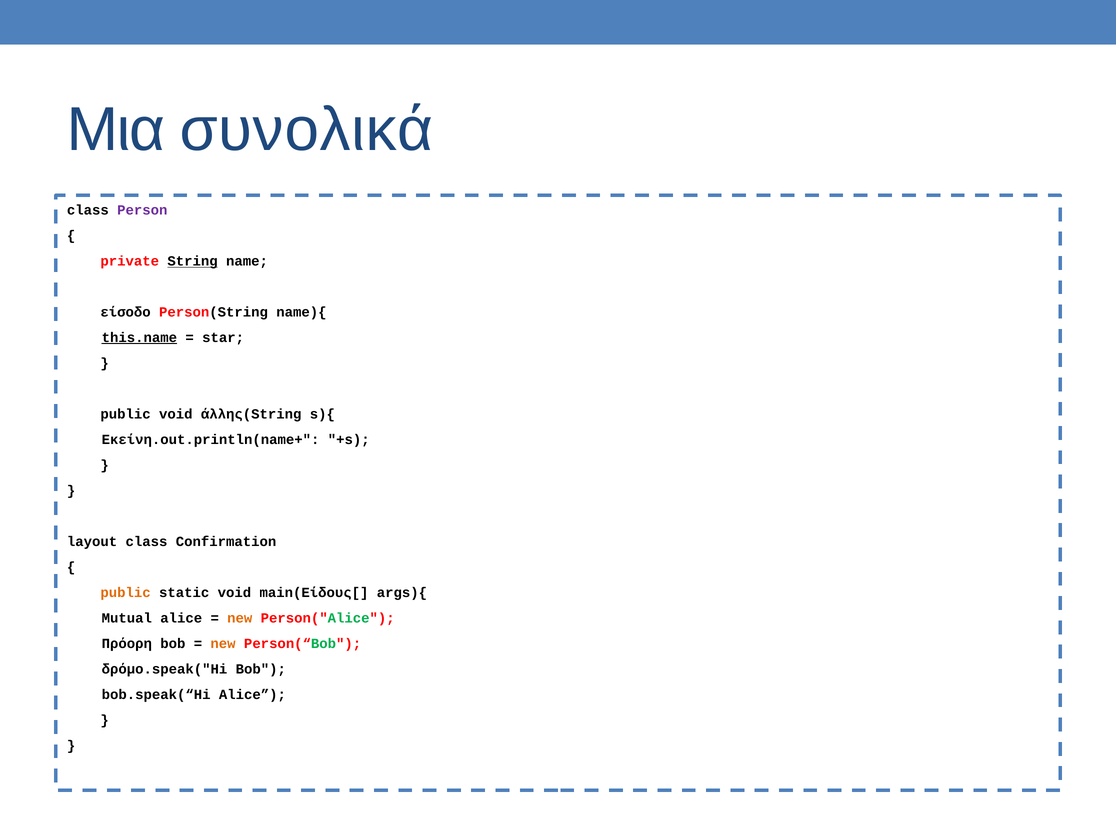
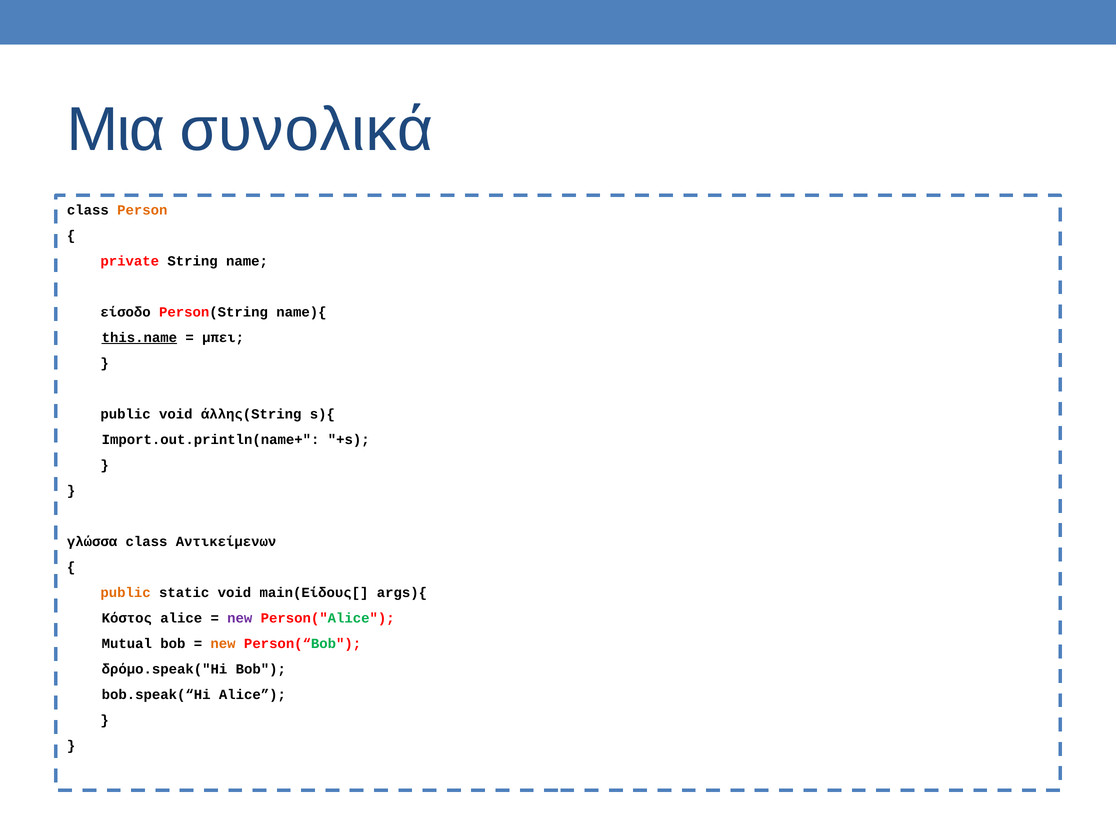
Person colour: purple -> orange
String underline: present -> none
star: star -> μπει
Εκείνη.out.println(name+: Εκείνη.out.println(name+ -> Import.out.println(name+
layout: layout -> γλώσσα
Confirmation: Confirmation -> Αντικείμενων
Mutual: Mutual -> Κόστος
new at (240, 618) colour: orange -> purple
Πρόορη: Πρόορη -> Mutual
